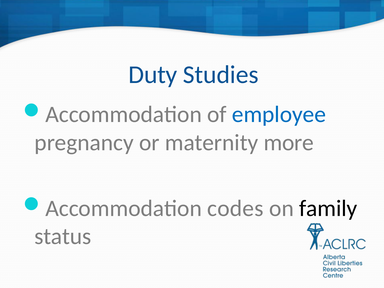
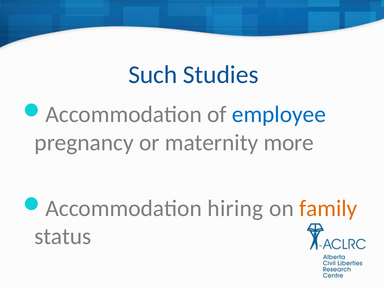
Duty: Duty -> Such
codes: codes -> hiring
family colour: black -> orange
